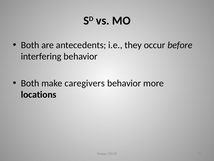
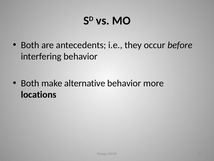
caregivers: caregivers -> alternative
